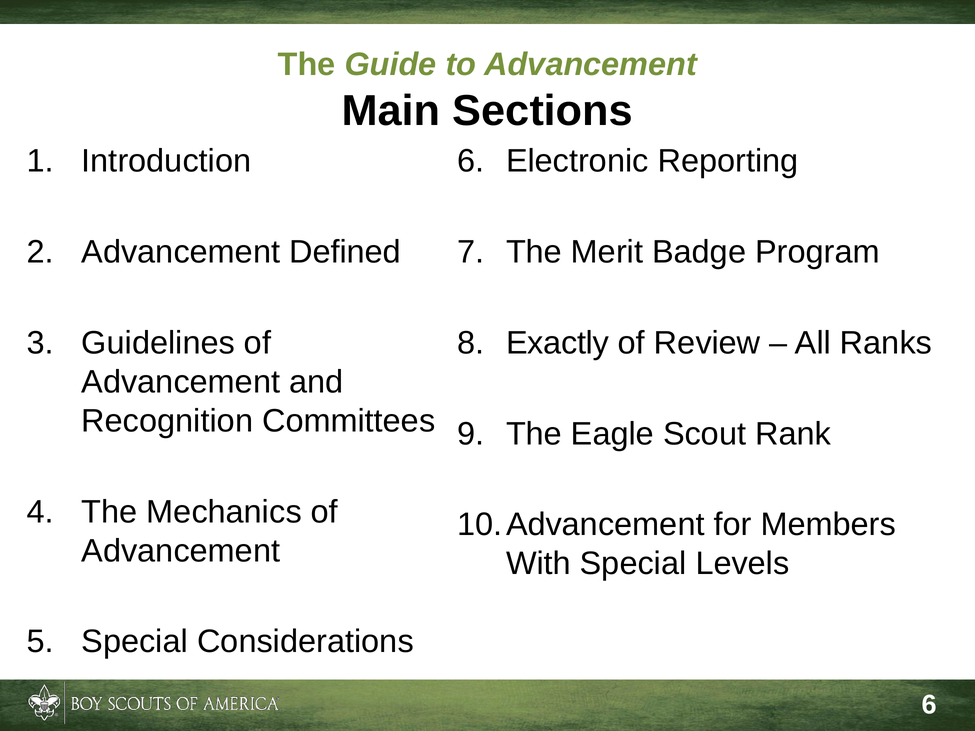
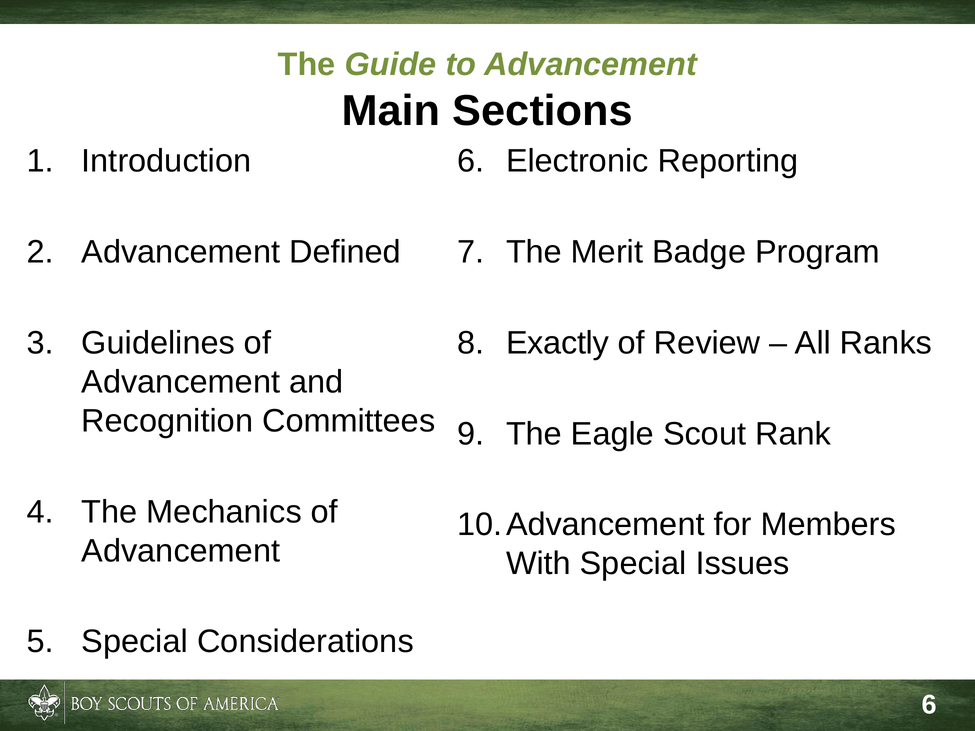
Levels: Levels -> Issues
